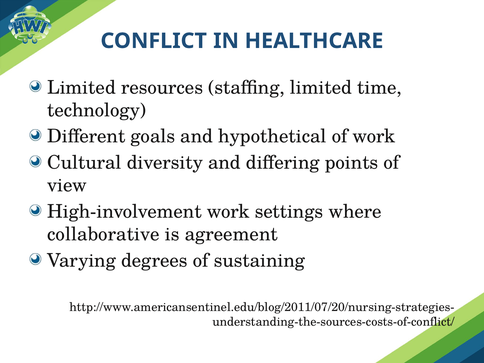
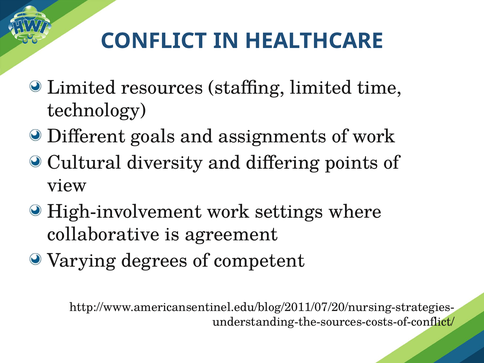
hypothetical: hypothetical -> assignments
sustaining: sustaining -> competent
